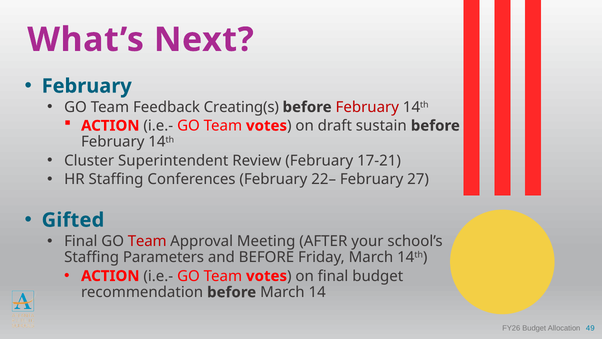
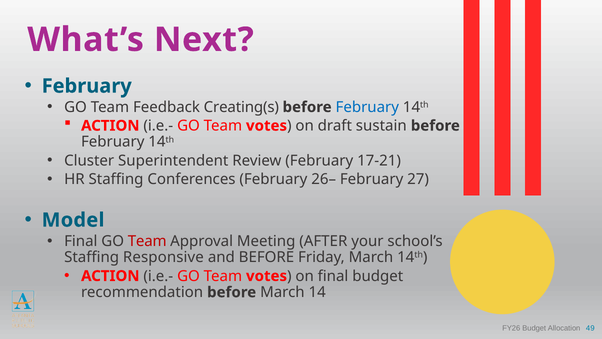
February at (367, 107) colour: red -> blue
22–: 22– -> 26–
Gifted: Gifted -> Model
Parameters: Parameters -> Responsive
